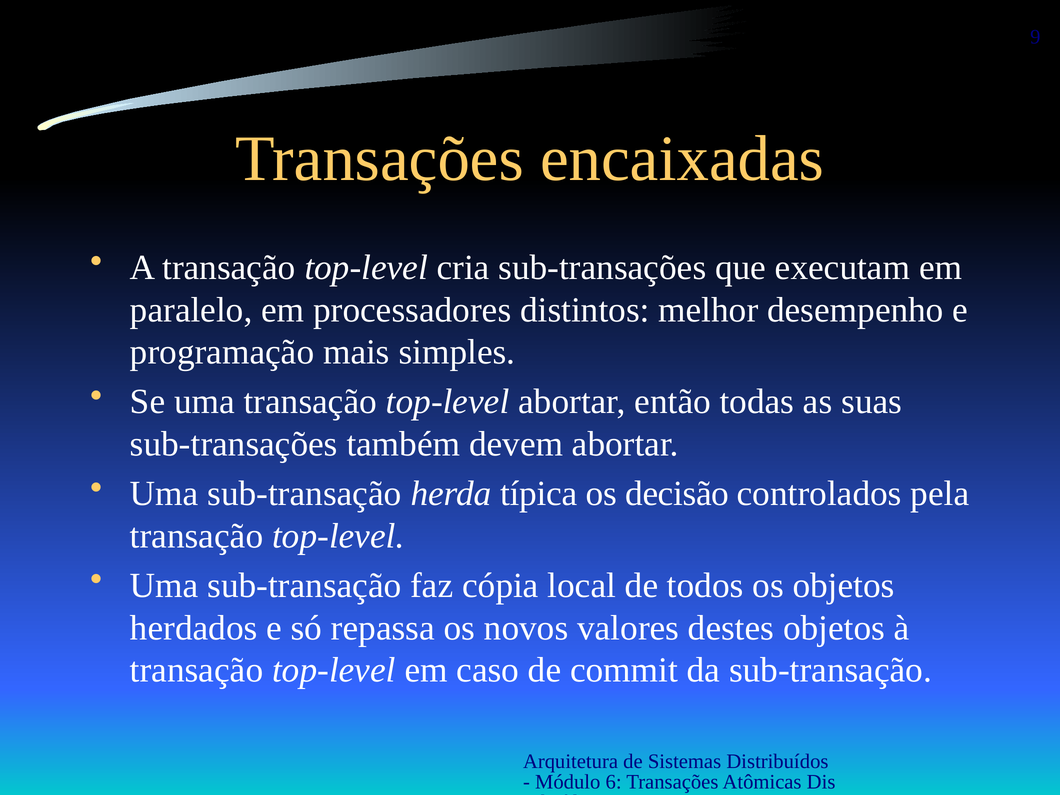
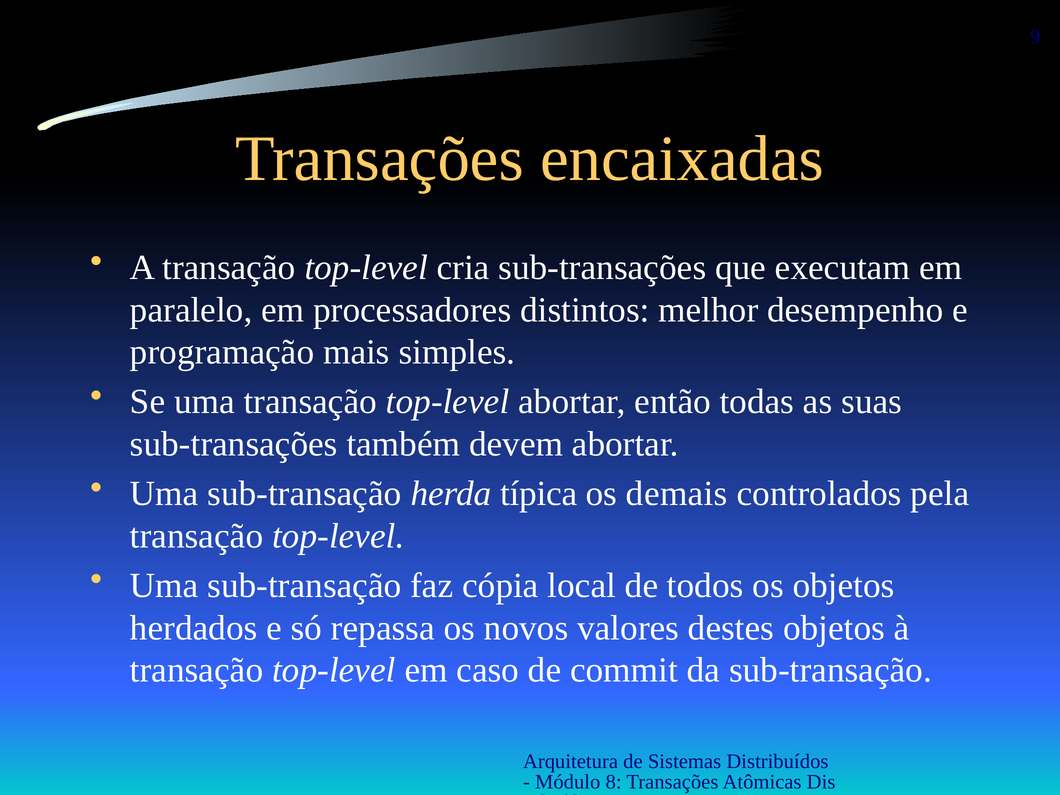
decisão: decisão -> demais
6: 6 -> 8
